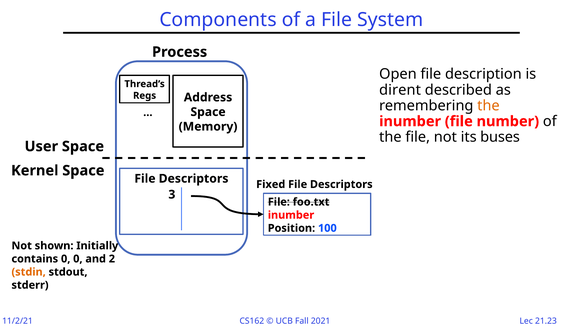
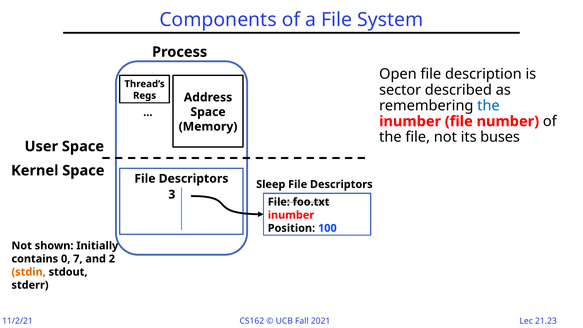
dirent: dirent -> sector
the at (488, 106) colour: orange -> blue
Fixed: Fixed -> Sleep
0 0: 0 -> 7
